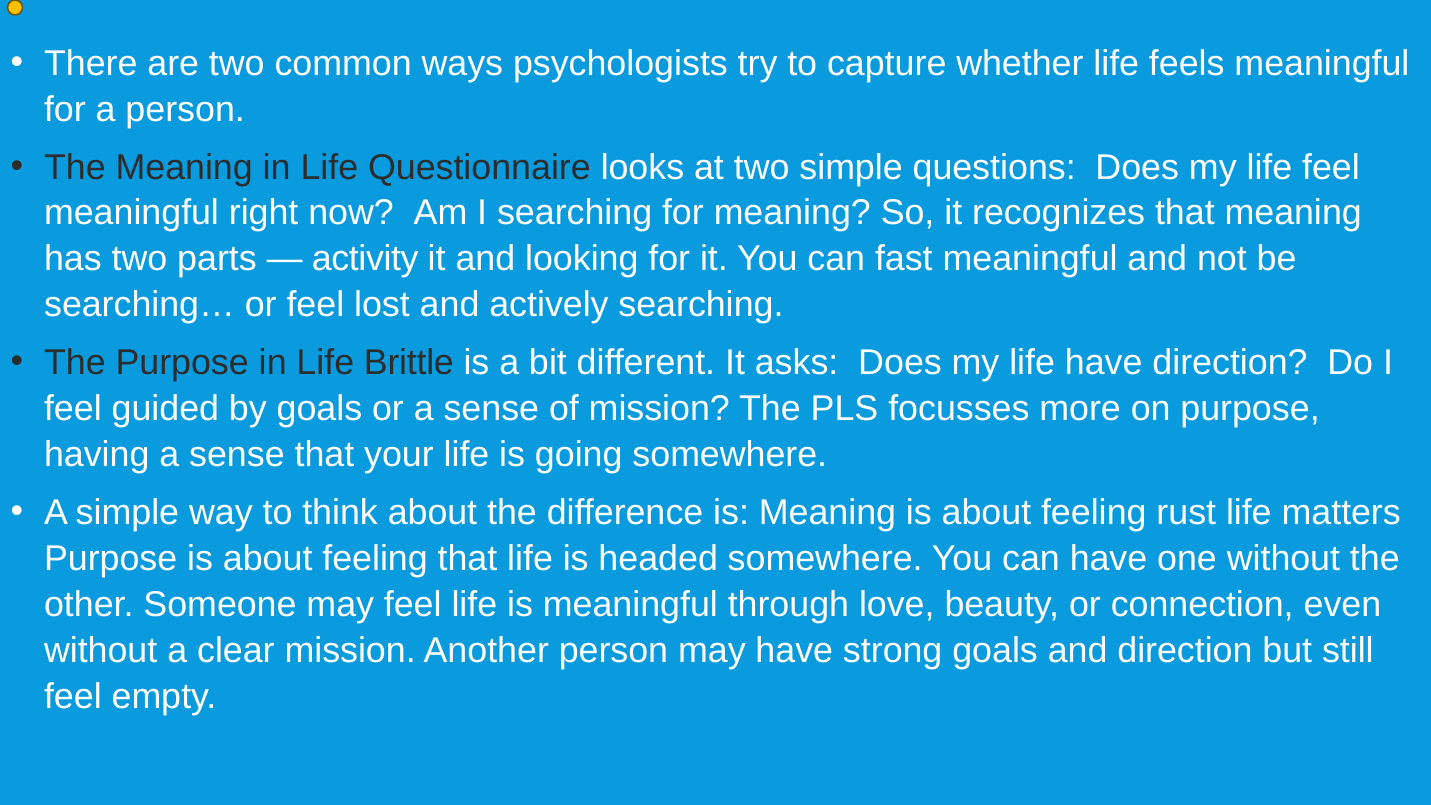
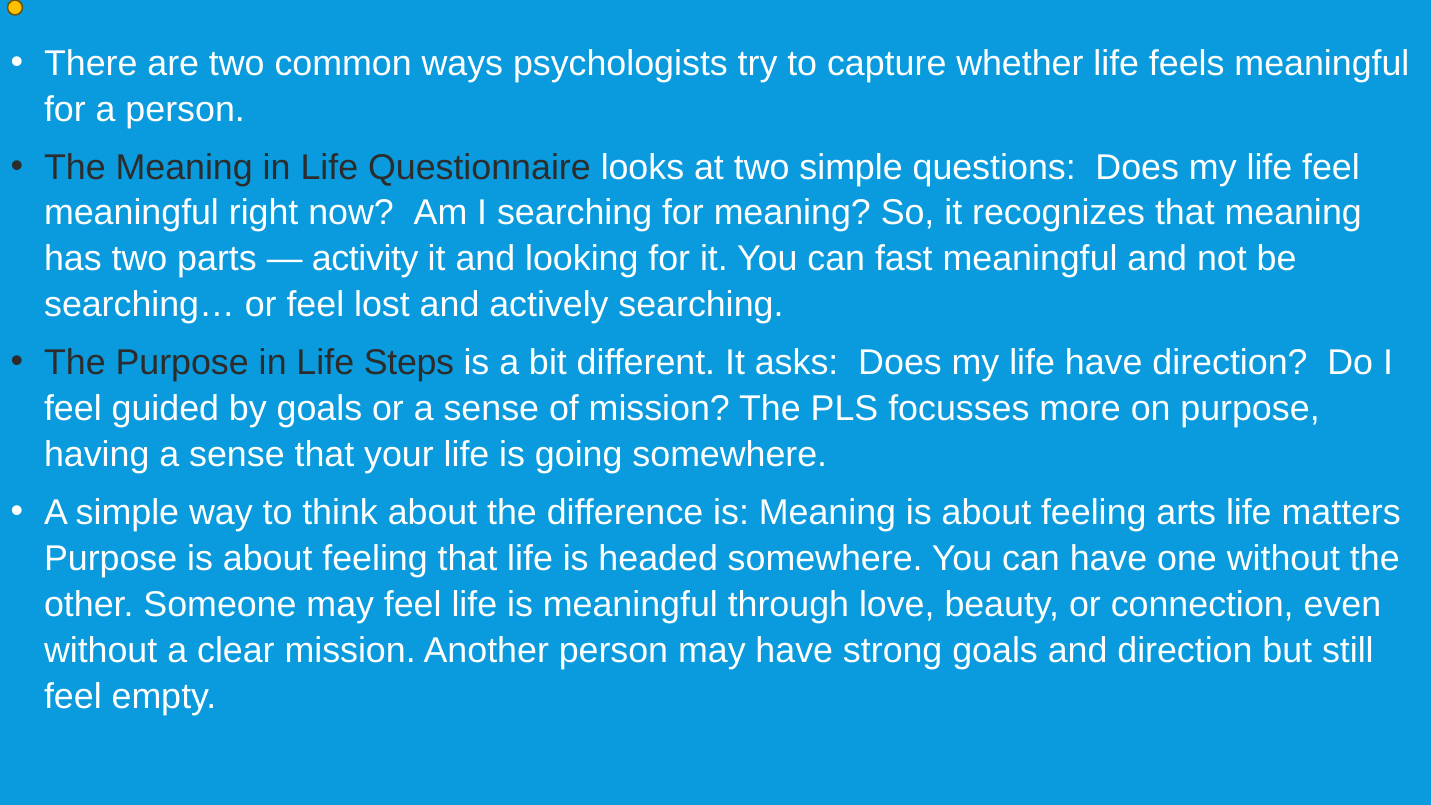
Brittle: Brittle -> Steps
rust: rust -> arts
